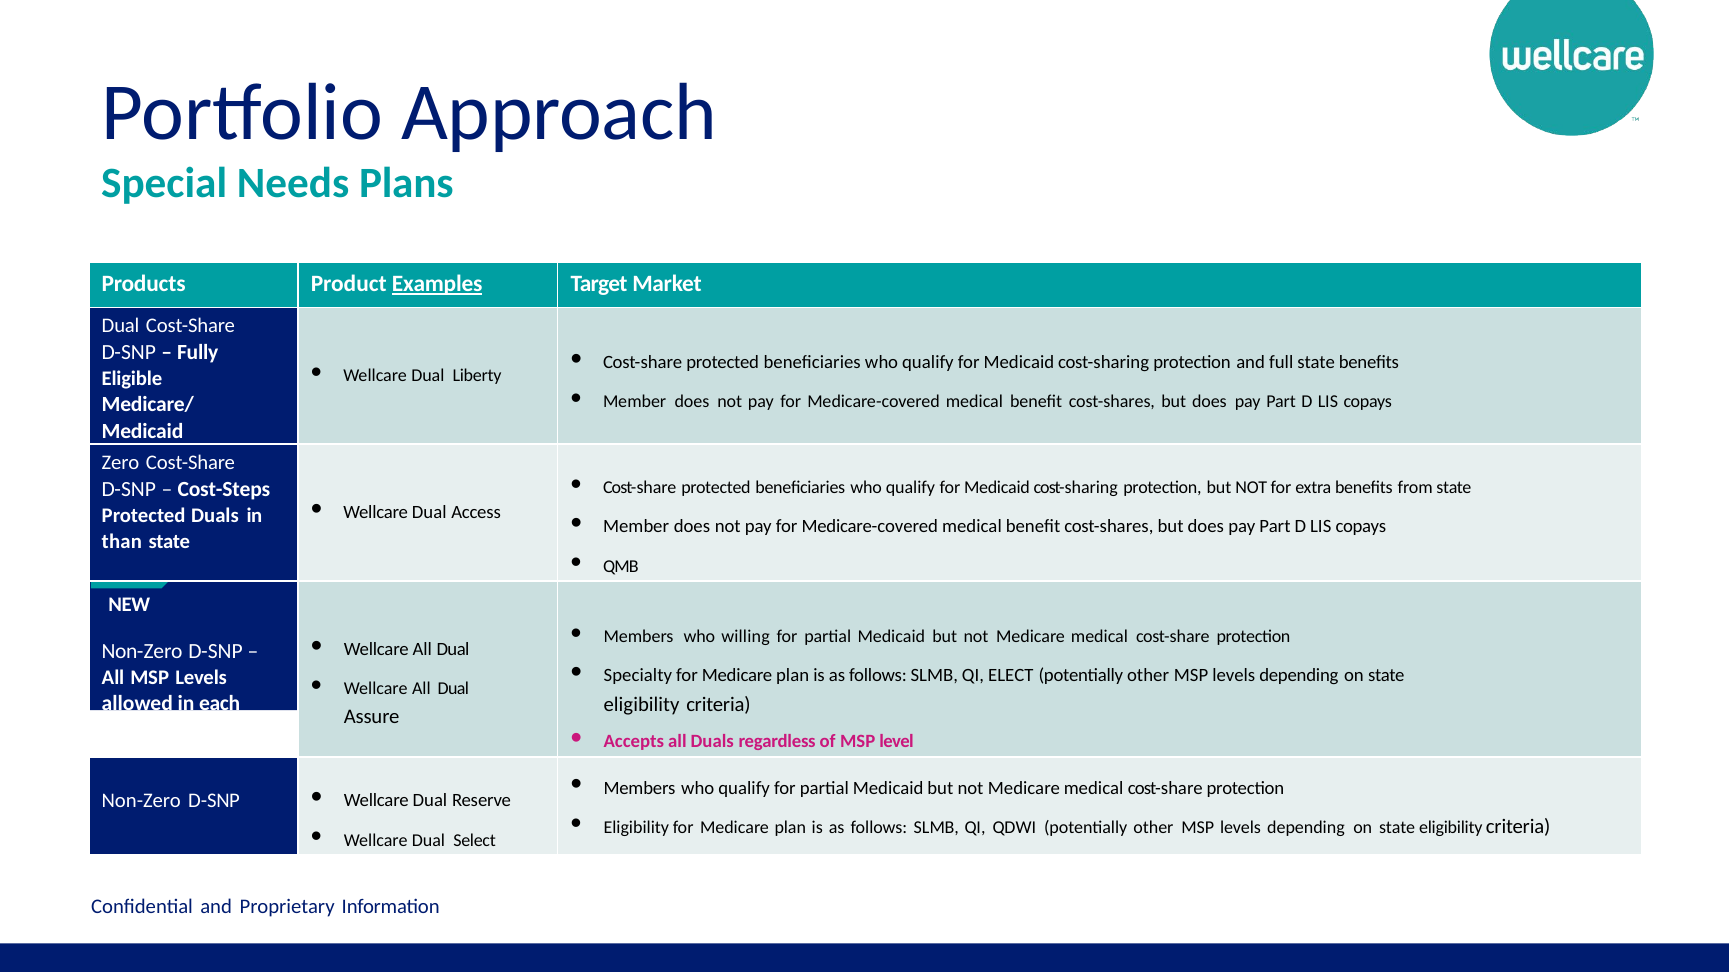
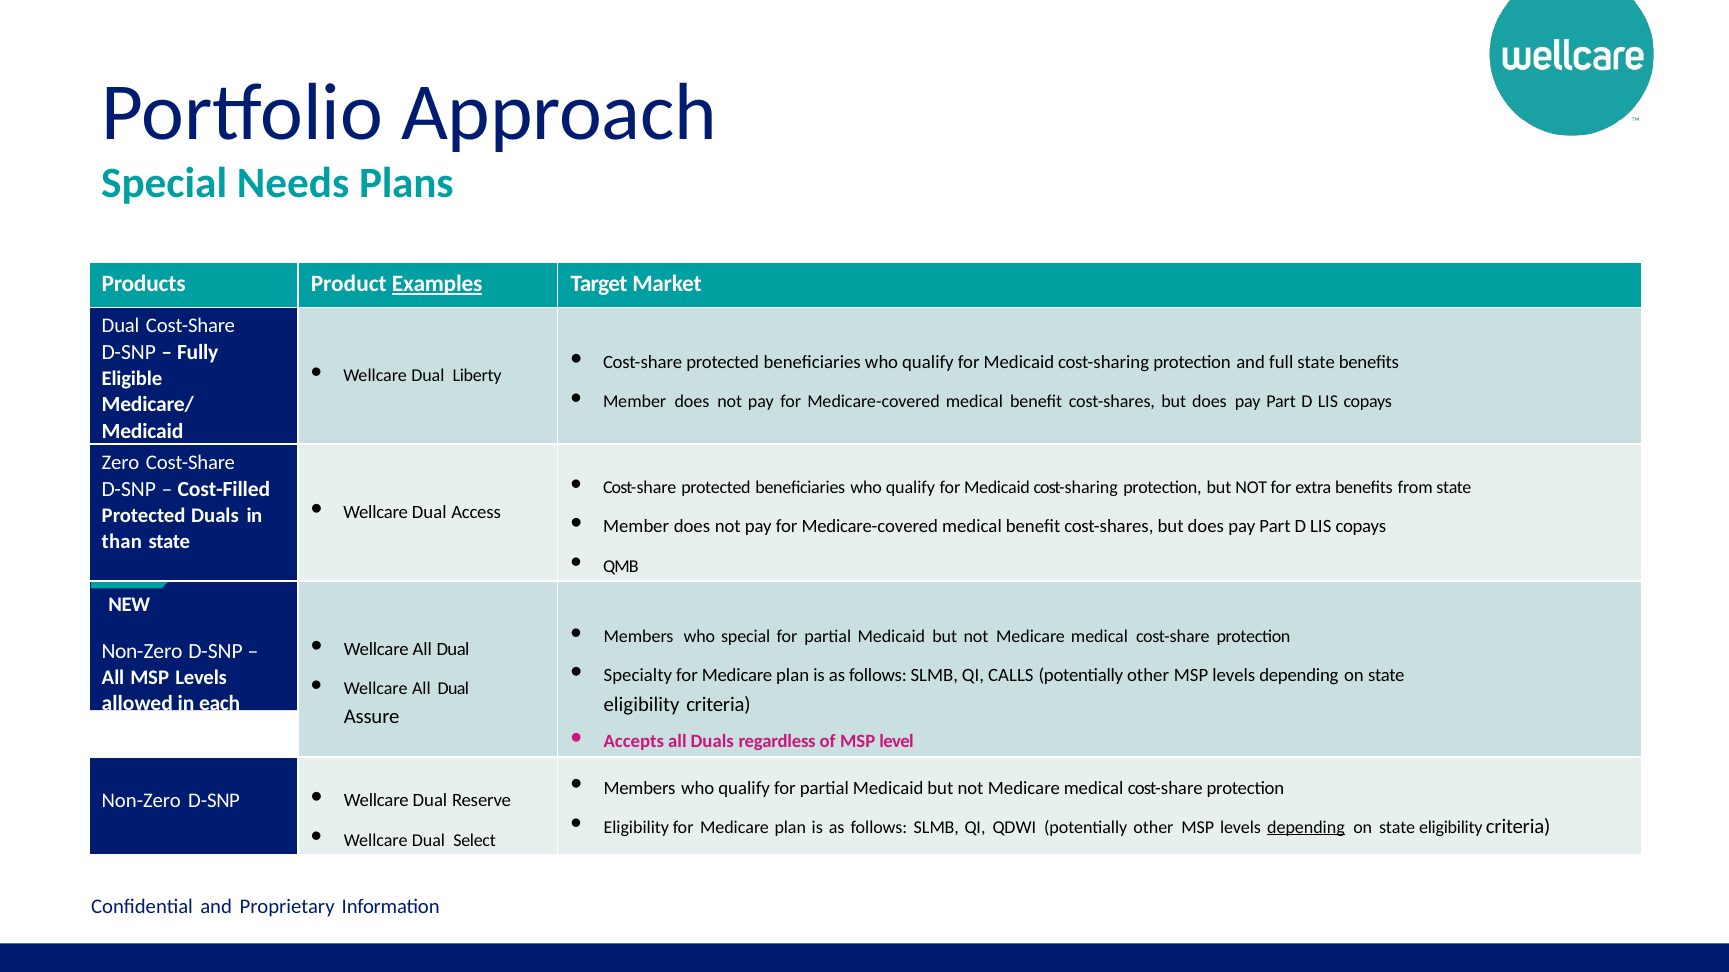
Cost-Steps: Cost-Steps -> Cost-Filled
who willing: willing -> special
ELECT: ELECT -> CALLS
depending at (1306, 828) underline: none -> present
